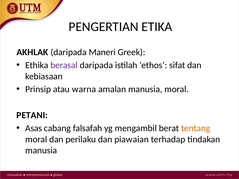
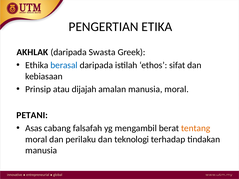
Maneri: Maneri -> Swasta
berasal colour: purple -> blue
warna: warna -> dijajah
piawaian: piawaian -> teknologi
